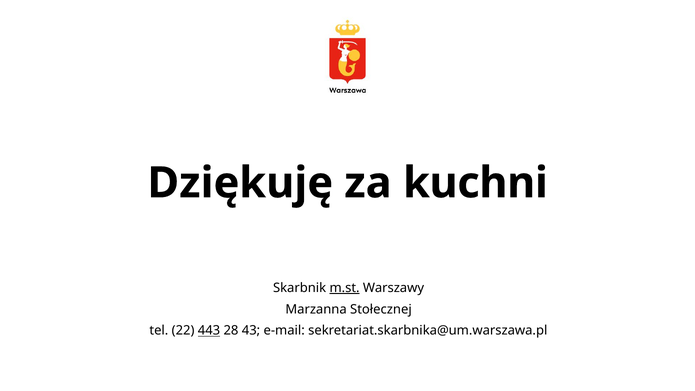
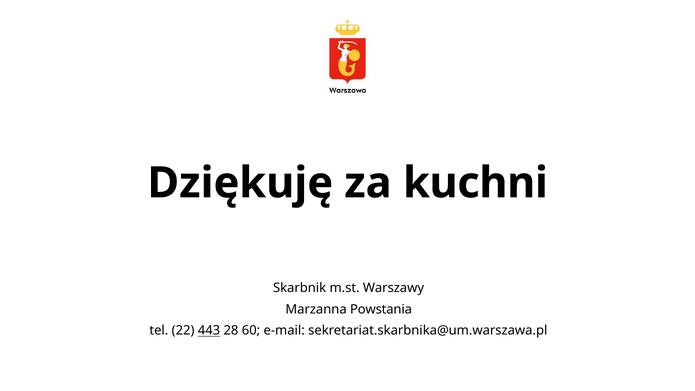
m.st underline: present -> none
Stołecznej: Stołecznej -> Powstania
43: 43 -> 60
